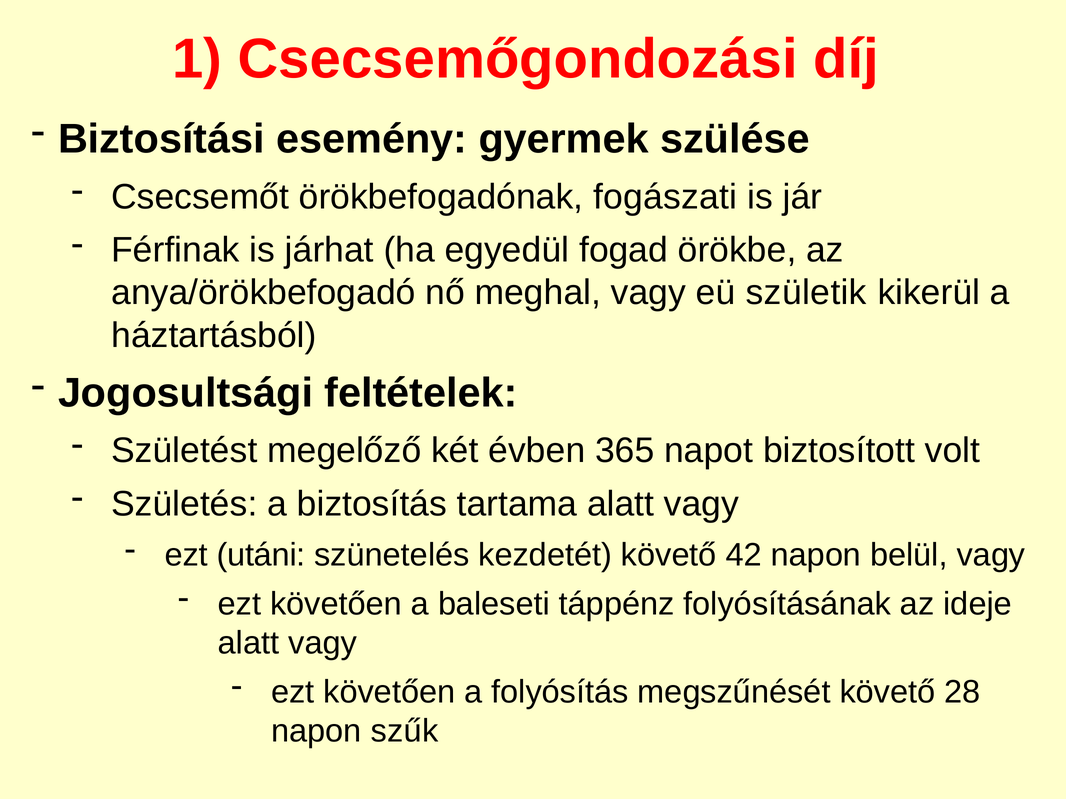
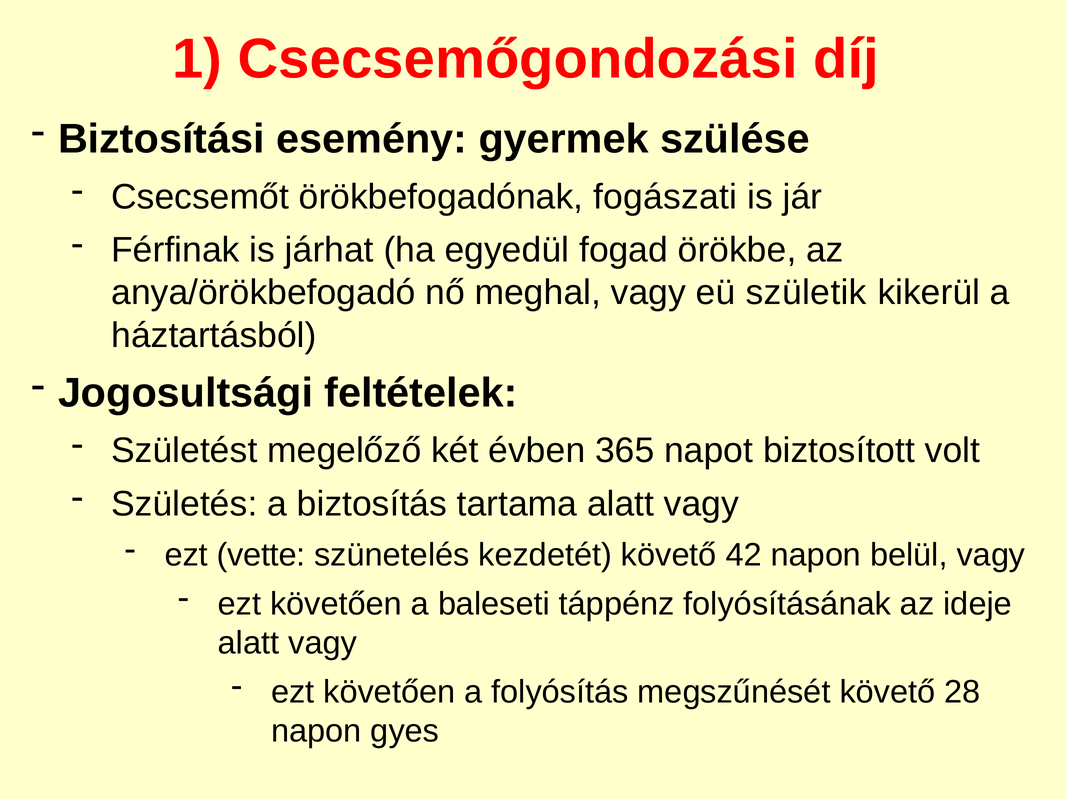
utáni: utáni -> vette
szűk: szűk -> gyes
